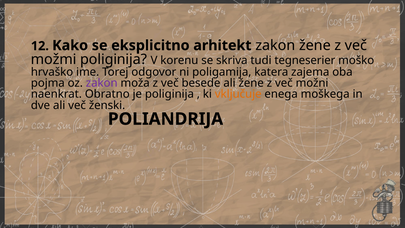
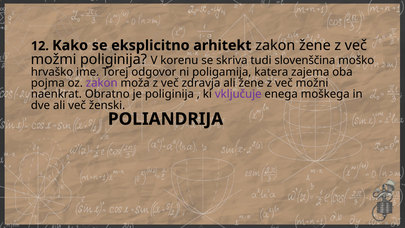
tegneserier: tegneserier -> slovenščina
besede: besede -> zdravja
vključuje colour: orange -> purple
